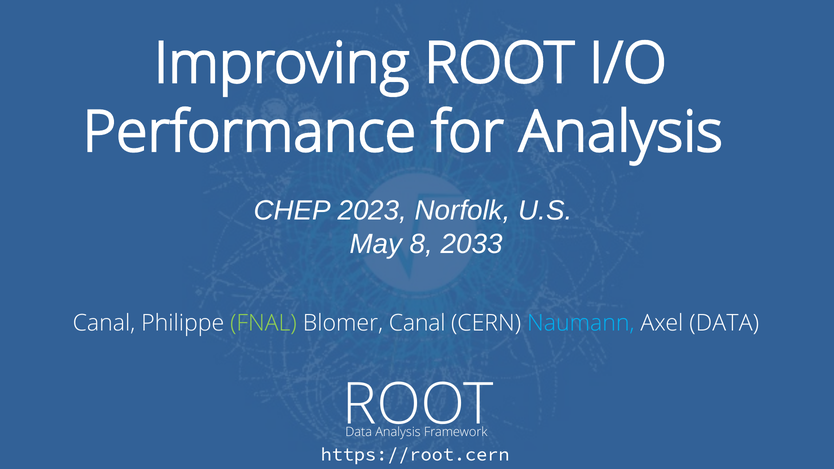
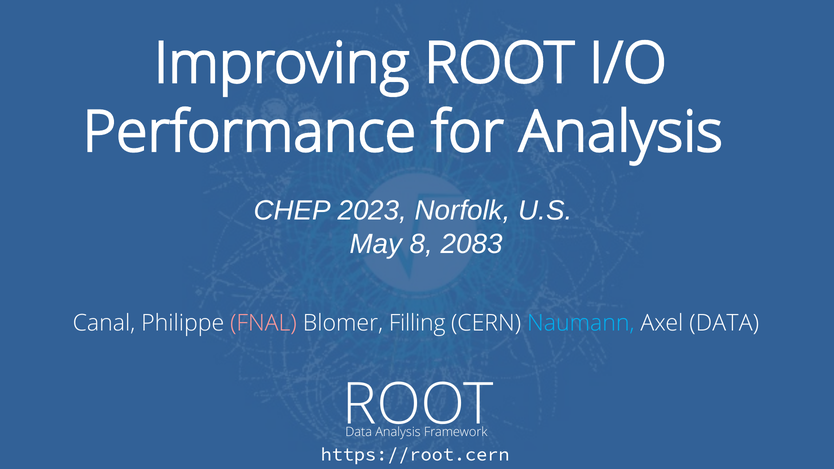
2033: 2033 -> 2083
FNAL colour: light green -> pink
Blomer Canal: Canal -> Filling
